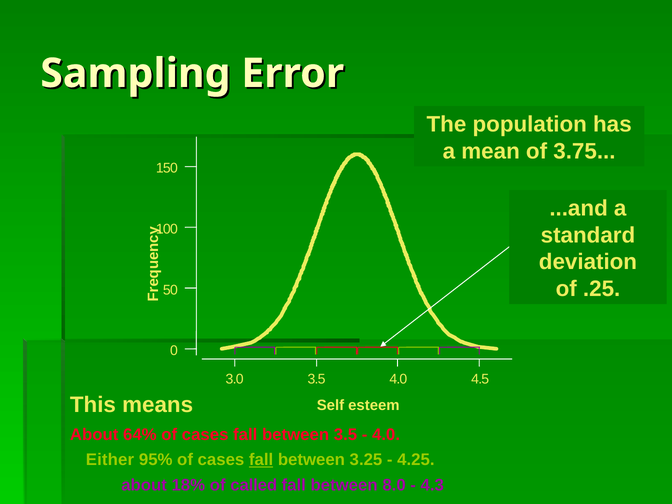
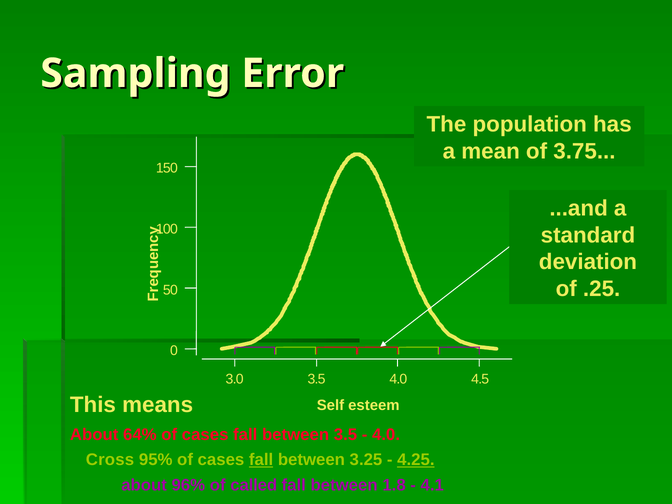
Either: Either -> Cross
4.25 underline: none -> present
18%: 18% -> 96%
8.0: 8.0 -> 1.8
4.3: 4.3 -> 4.1
